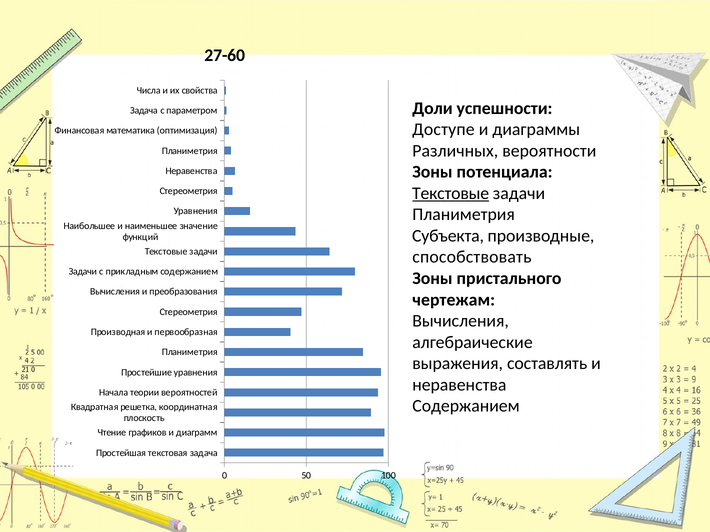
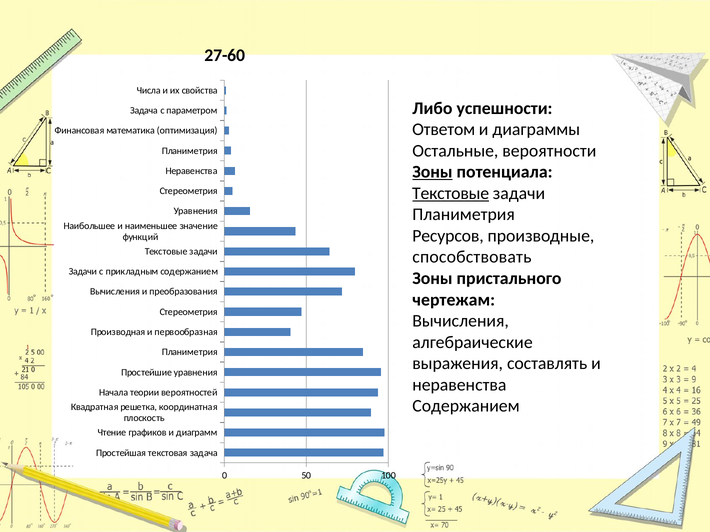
Доли: Доли -> Либо
Доступе: Доступе -> Ответом
Различных: Различных -> Остальные
Зоны at (432, 172) underline: none -> present
Субъекта: Субъекта -> Ресурсов
